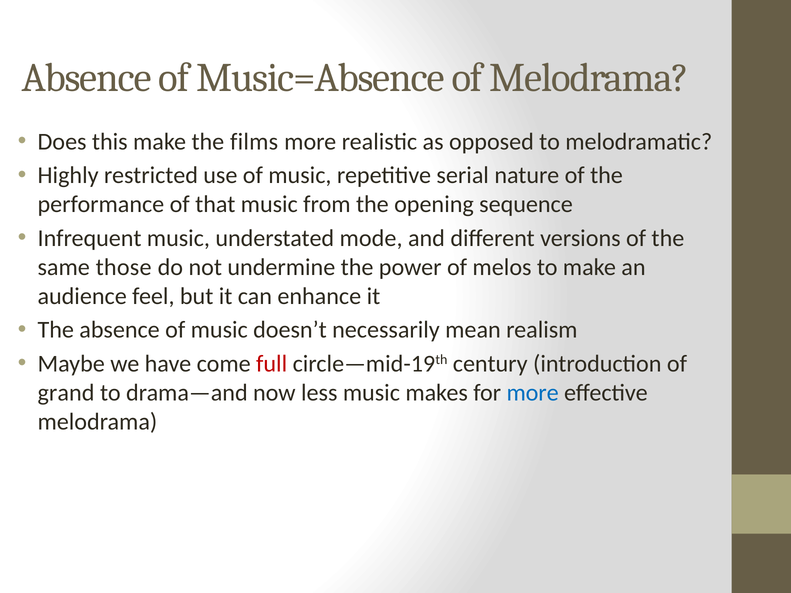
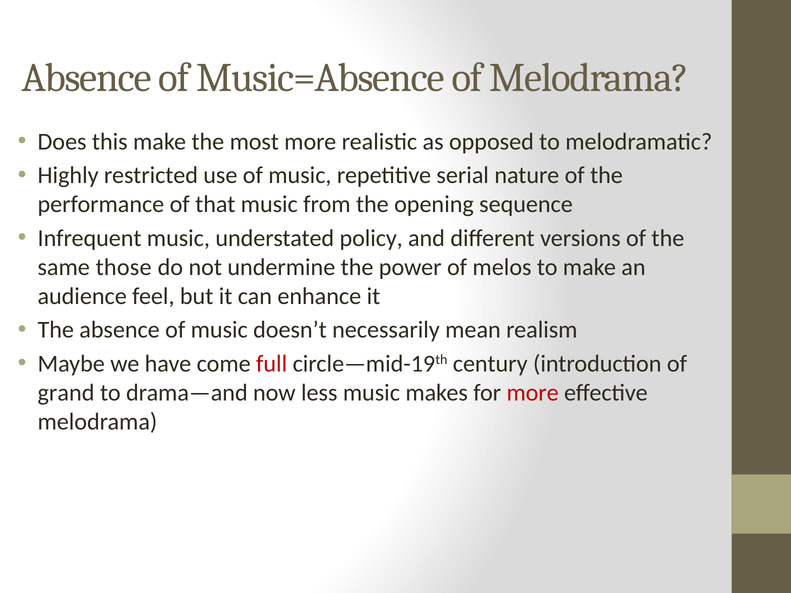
films: films -> most
mode: mode -> policy
more at (533, 393) colour: blue -> red
